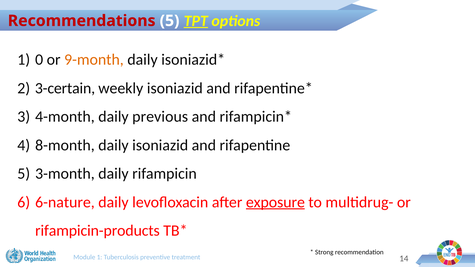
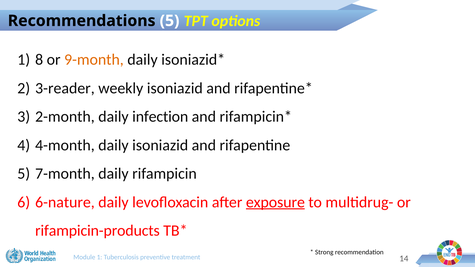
Recommendations colour: red -> black
TPT underline: present -> none
0: 0 -> 8
3-certain: 3-certain -> 3-reader
4-month: 4-month -> 2-month
previous: previous -> infection
8-month: 8-month -> 4-month
3-month: 3-month -> 7-month
